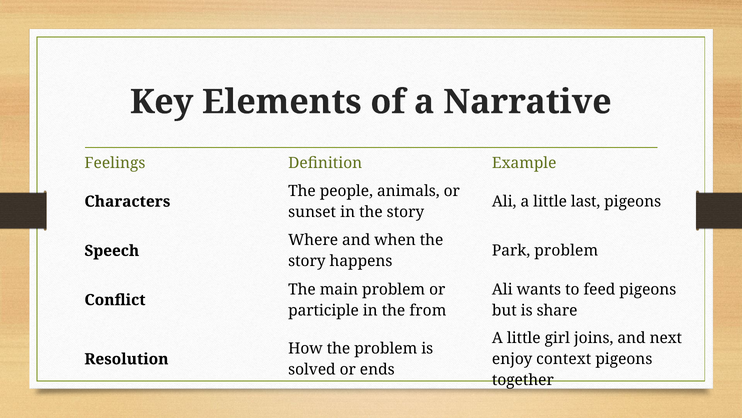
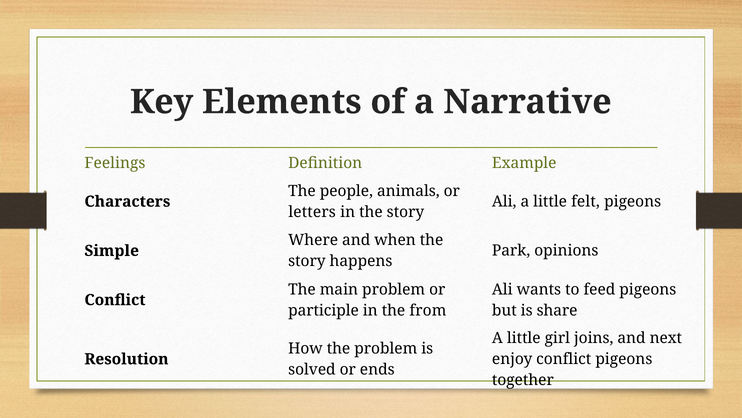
last: last -> felt
sunset: sunset -> letters
Speech: Speech -> Simple
Park problem: problem -> opinions
enjoy context: context -> conflict
